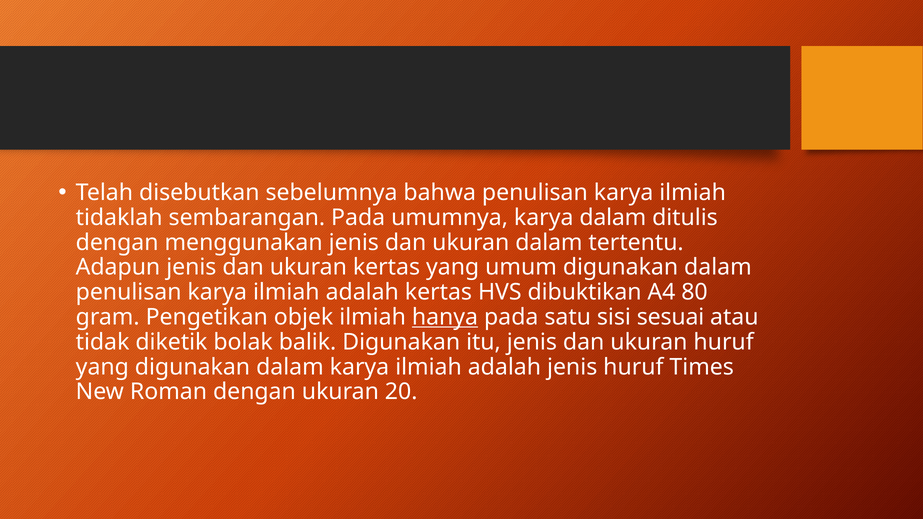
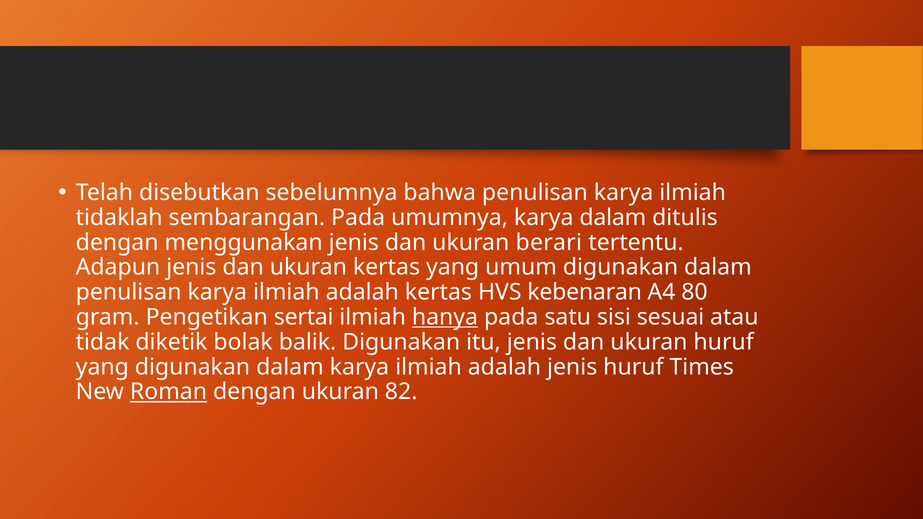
ukuran dalam: dalam -> berari
dibuktikan: dibuktikan -> kebenaran
objek: objek -> sertai
Roman underline: none -> present
20: 20 -> 82
